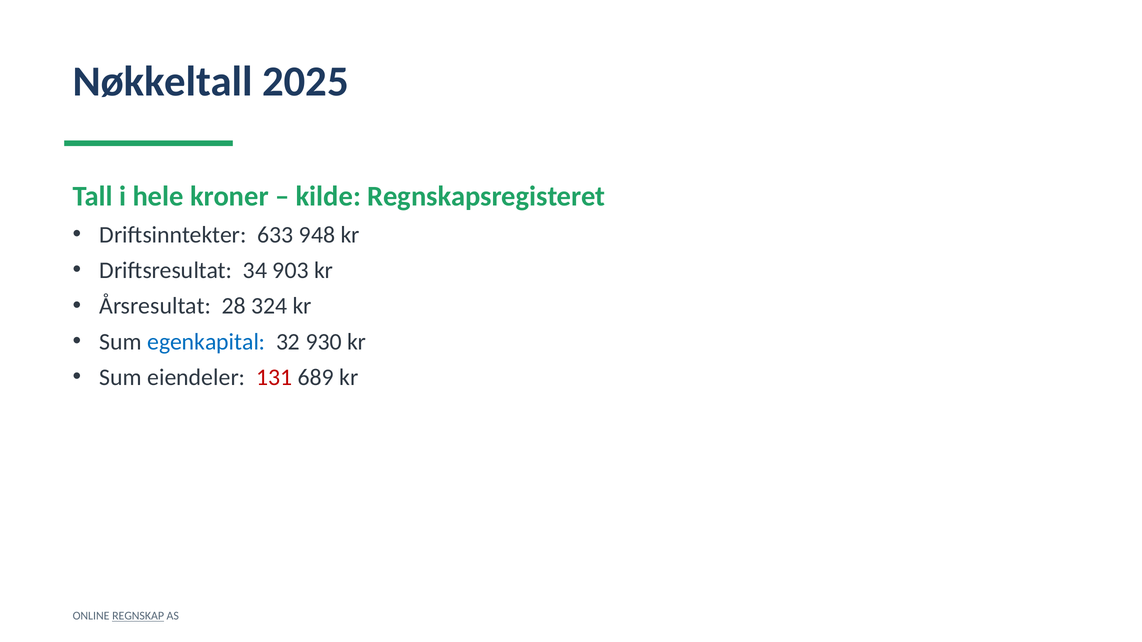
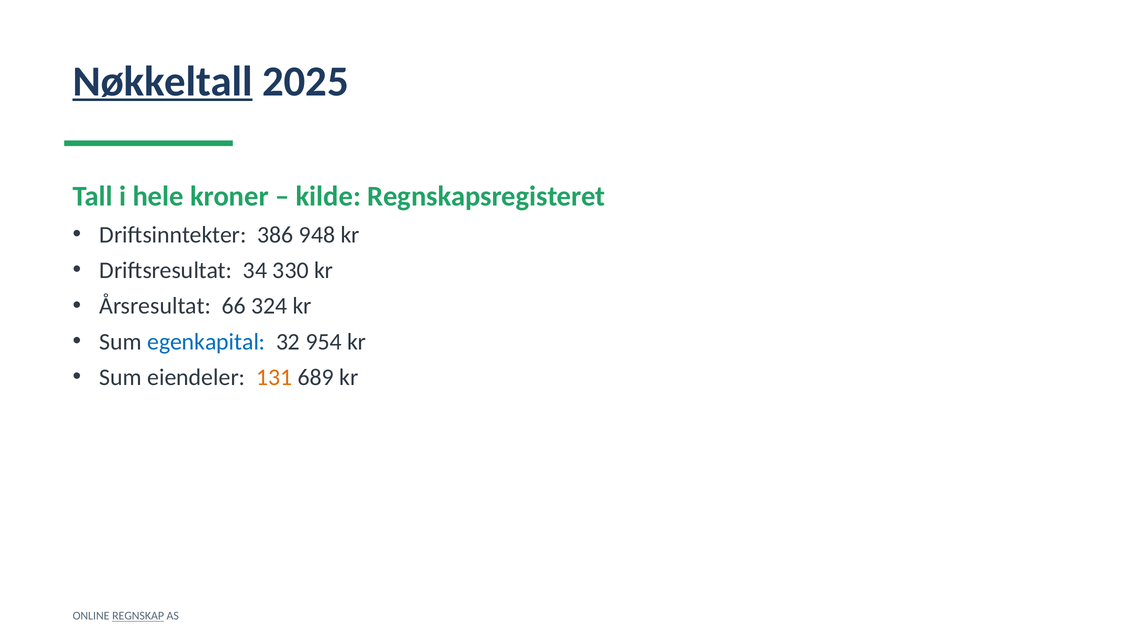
Nøkkeltall underline: none -> present
633: 633 -> 386
903: 903 -> 330
28: 28 -> 66
930: 930 -> 954
131 colour: red -> orange
